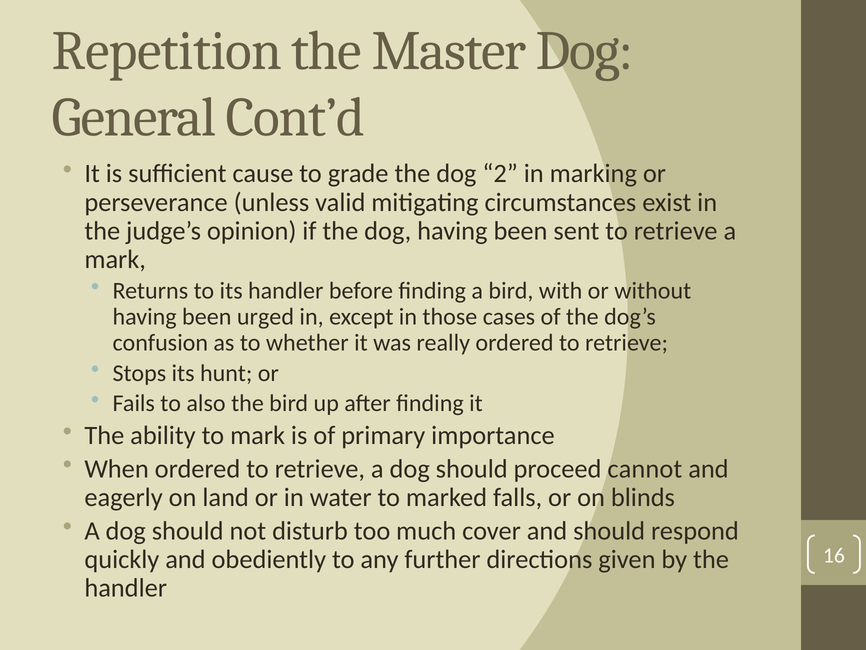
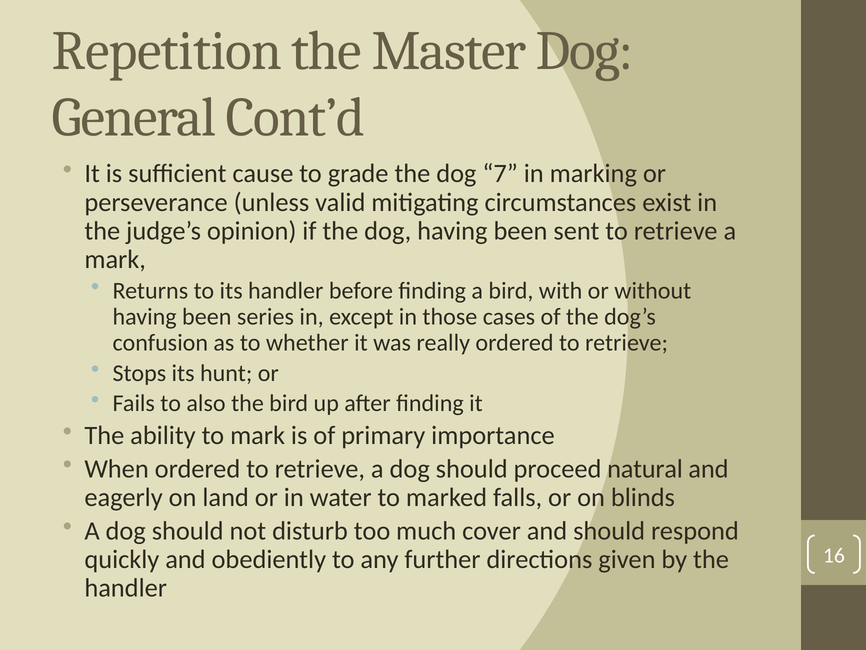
2: 2 -> 7
urged: urged -> series
cannot: cannot -> natural
